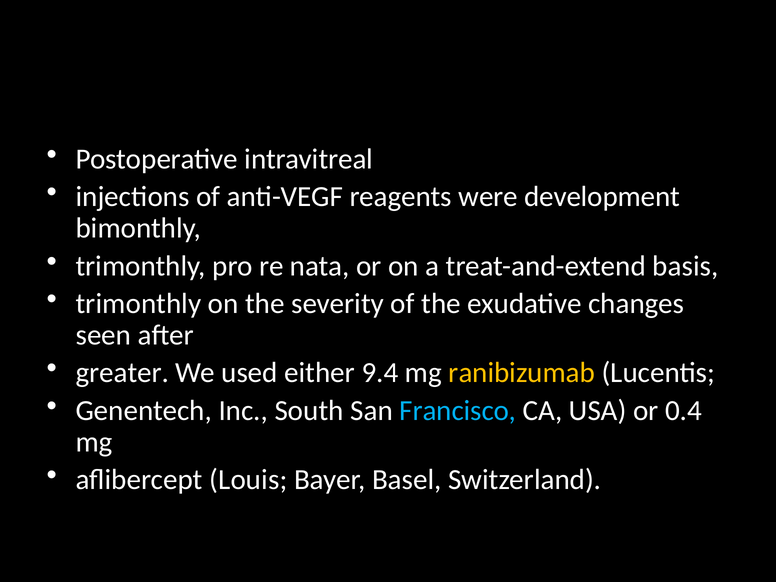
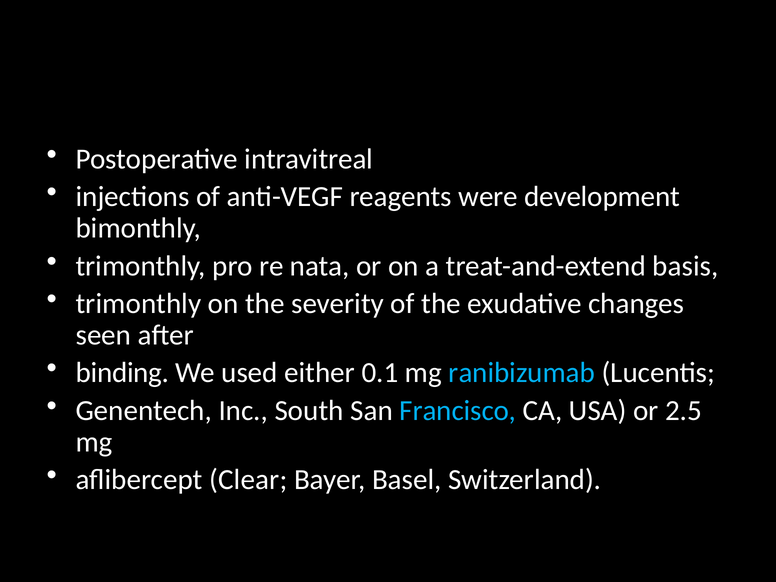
greater: greater -> binding
9.4: 9.4 -> 0.1
ranibizumab colour: yellow -> light blue
0.4: 0.4 -> 2.5
Louis: Louis -> Clear
